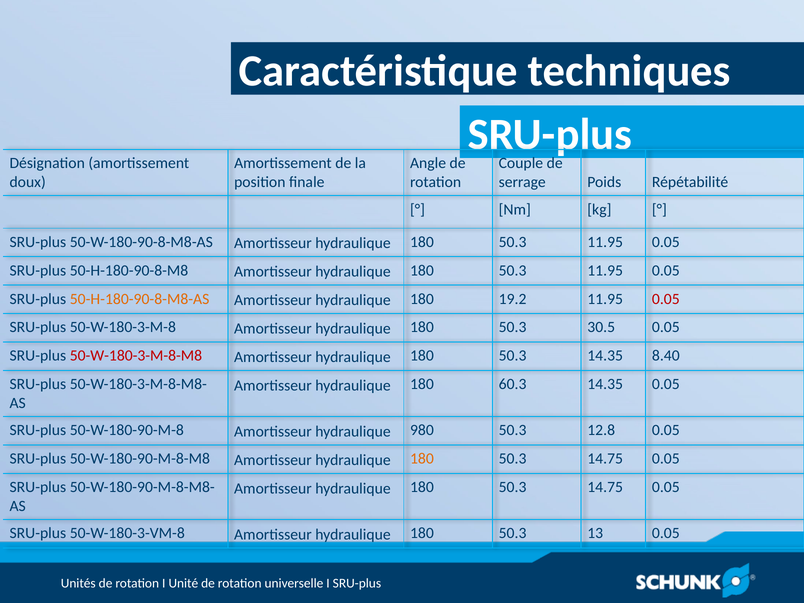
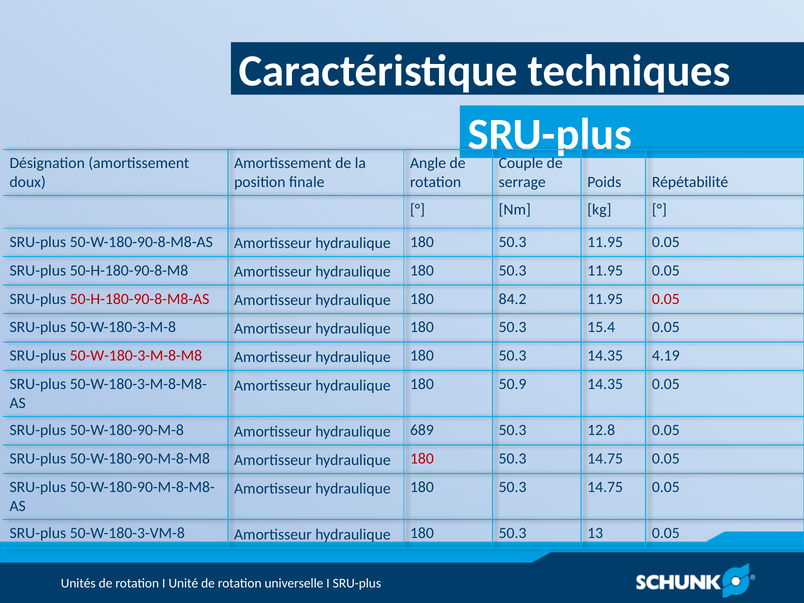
50-H-180-90-8-M8-AS colour: orange -> red
19.2: 19.2 -> 84.2
30.5: 30.5 -> 15.4
8.40: 8.40 -> 4.19
60.3: 60.3 -> 50.9
980: 980 -> 689
180 at (422, 459) colour: orange -> red
